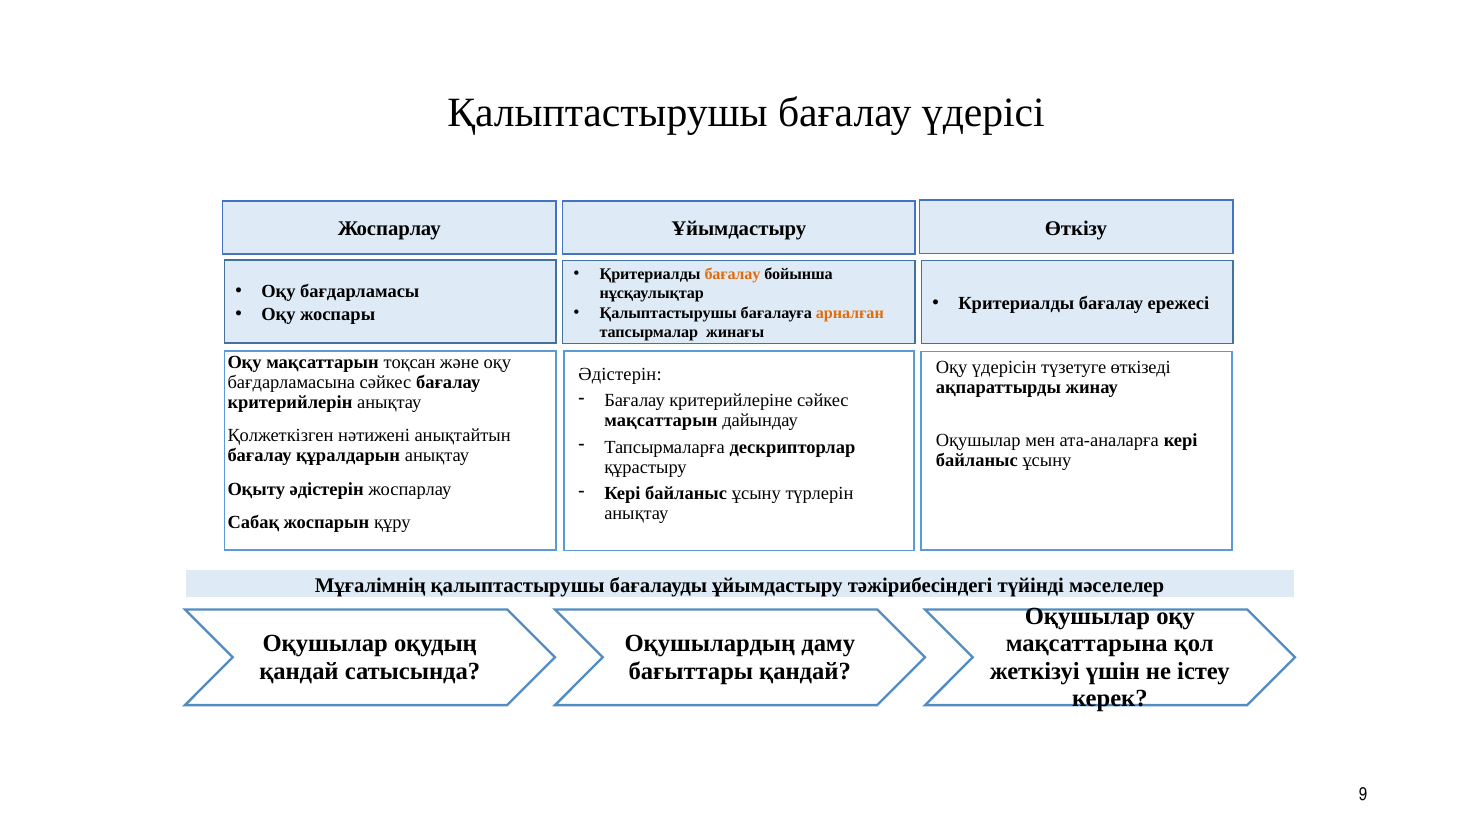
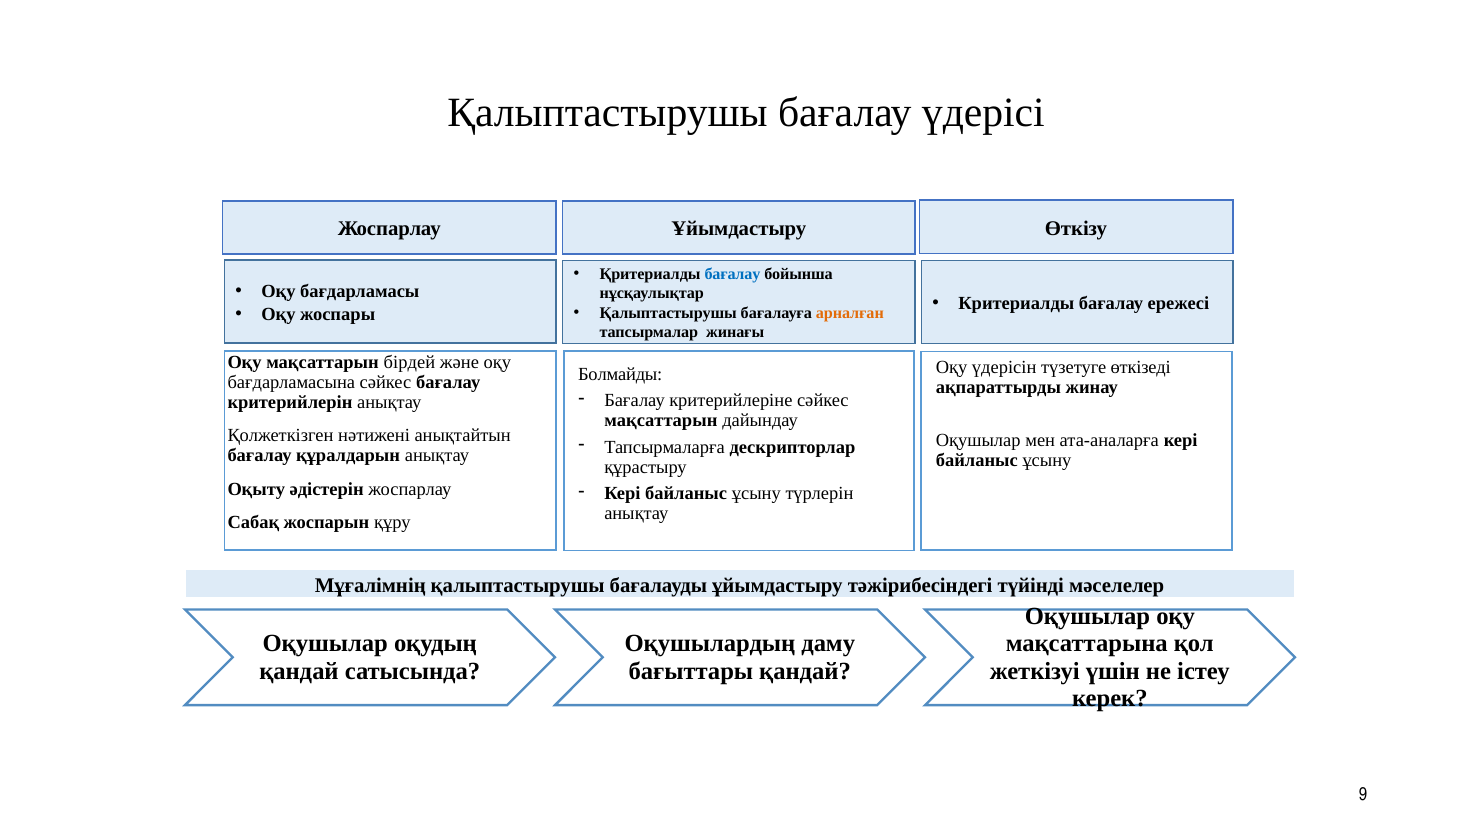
бағалау at (732, 274) colour: orange -> blue
тоқсан: тоқсан -> бірдей
Әдістерін at (620, 374): Әдістерін -> Болмайды
